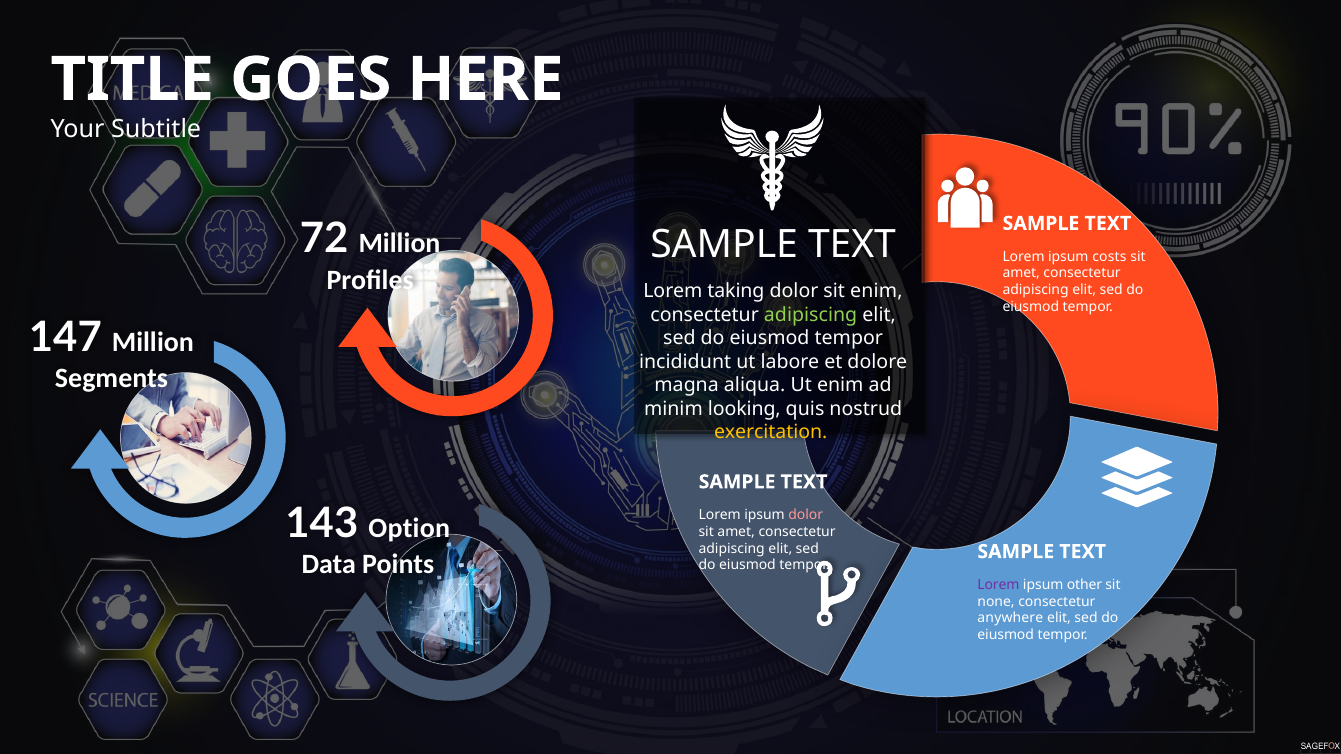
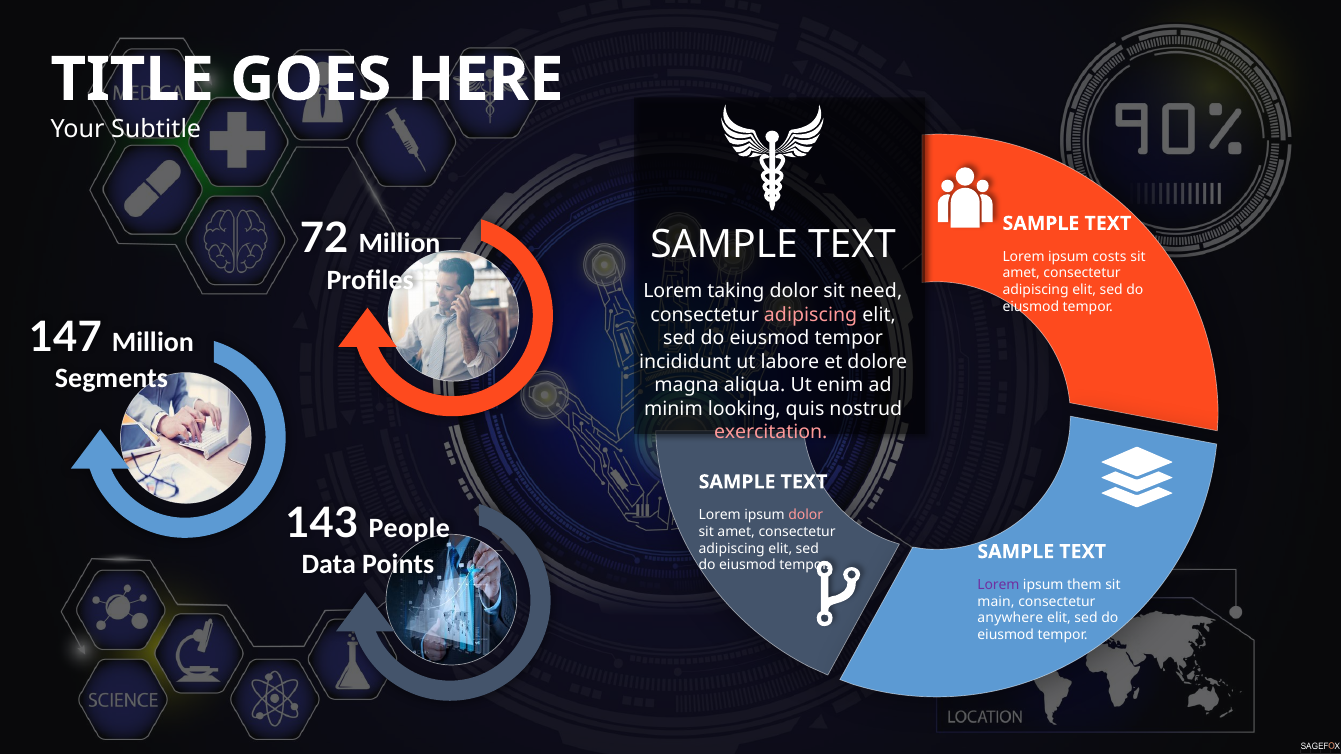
sit enim: enim -> need
adipiscing at (811, 315) colour: light green -> pink
exercitation colour: yellow -> pink
Option: Option -> People
other: other -> them
none: none -> main
